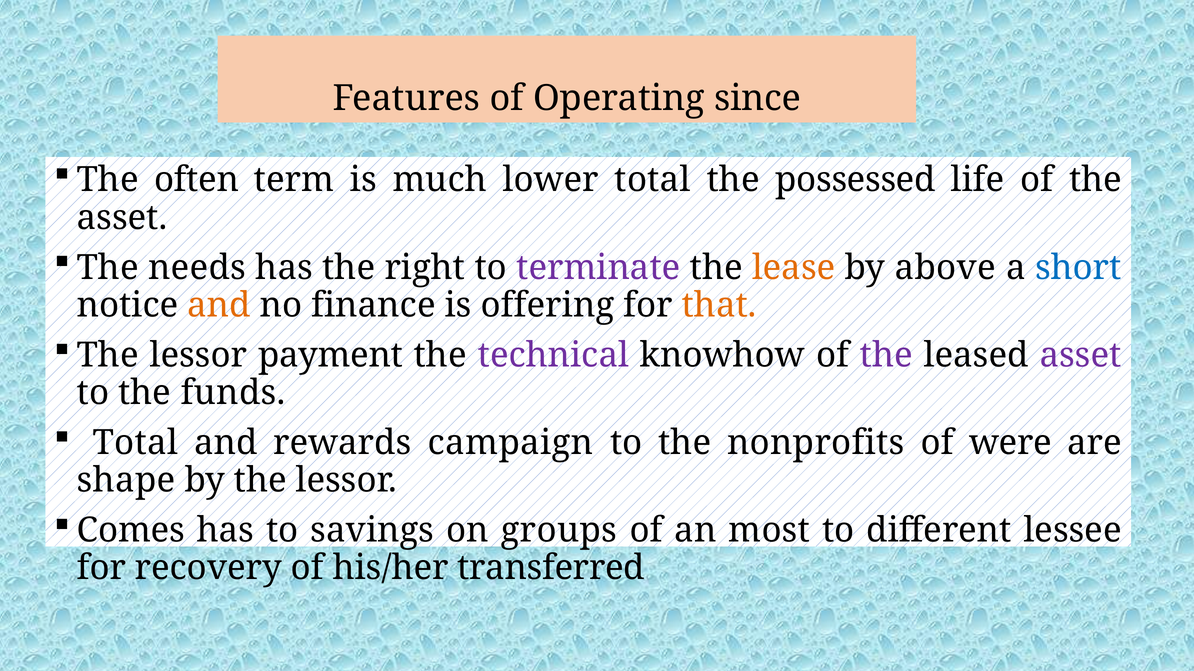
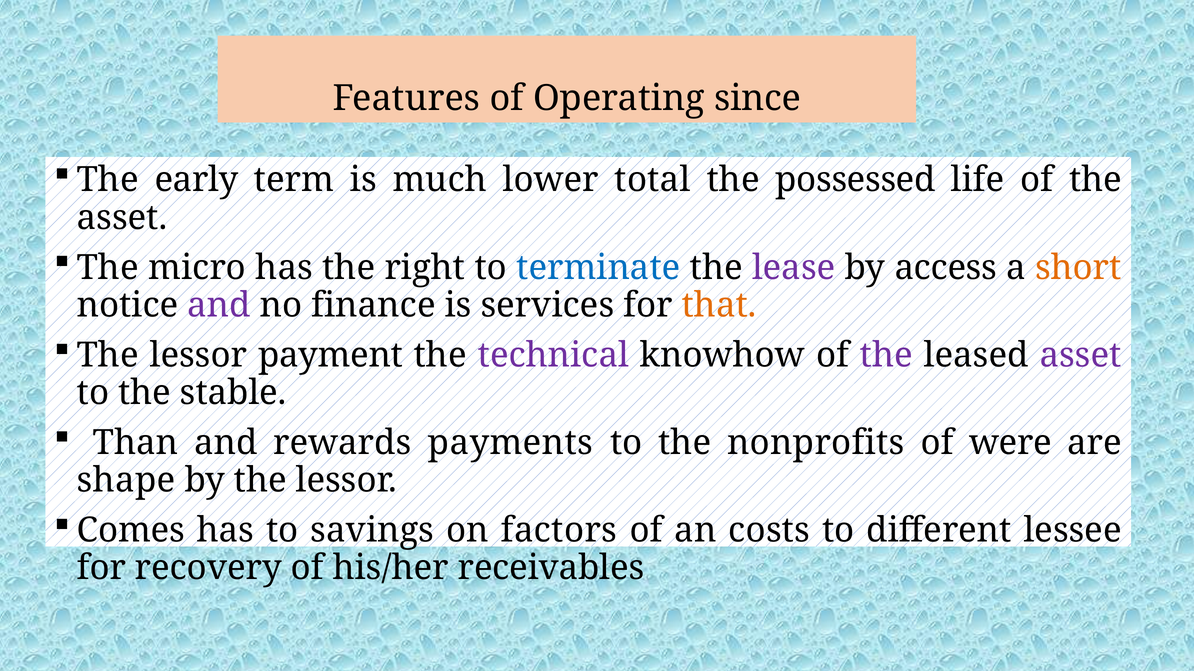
often: often -> early
needs: needs -> micro
terminate colour: purple -> blue
lease colour: orange -> purple
above: above -> access
short colour: blue -> orange
and at (219, 305) colour: orange -> purple
offering: offering -> services
funds: funds -> stable
Total at (135, 443): Total -> Than
campaign: campaign -> payments
groups: groups -> factors
most: most -> costs
transferred: transferred -> receivables
